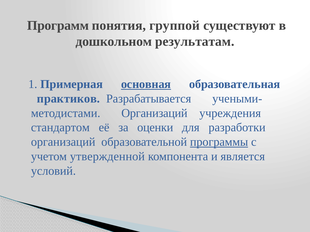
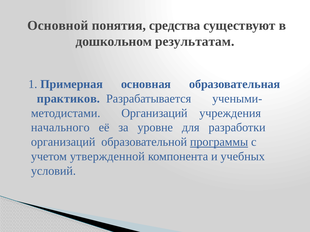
Программ: Программ -> Основной
группой: группой -> средства
основная underline: present -> none
стандартом: стандартом -> начального
оценки: оценки -> уровне
является: является -> учебных
